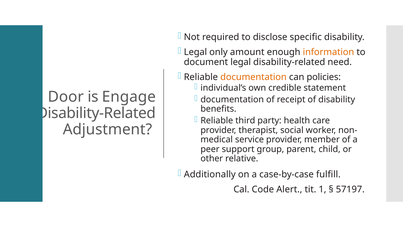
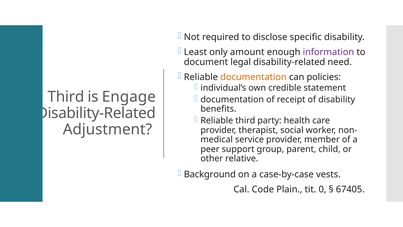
Legal at (195, 52): Legal -> Least
information colour: orange -> purple
Door at (66, 97): Door -> Third
Additionally: Additionally -> Background
fulfill: fulfill -> vests
Alert: Alert -> Plain
1: 1 -> 0
57197: 57197 -> 67405
